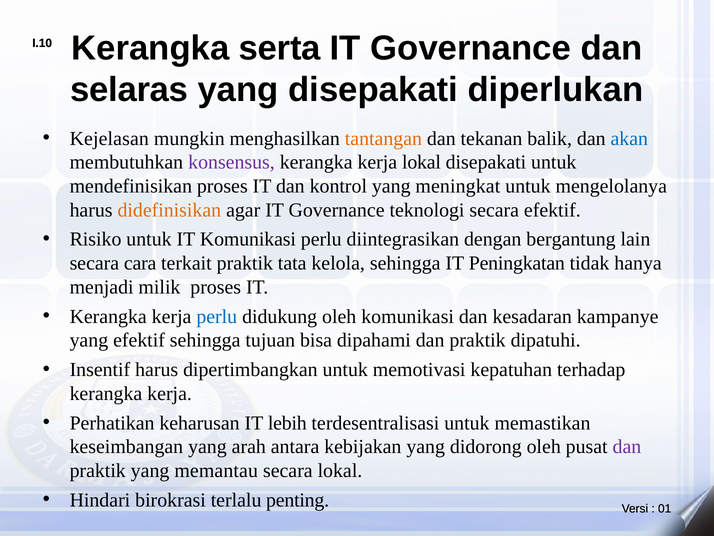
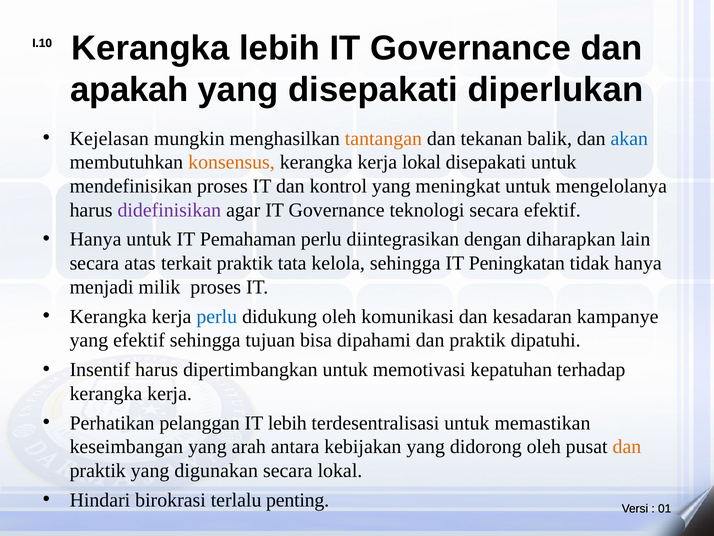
Kerangka serta: serta -> lebih
selaras: selaras -> apakah
konsensus colour: purple -> orange
didefinisikan colour: orange -> purple
Risiko at (96, 239): Risiko -> Hanya
IT Komunikasi: Komunikasi -> Pemahaman
bergantung: bergantung -> diharapkan
cara: cara -> atas
keharusan: keharusan -> pelanggan
dan at (627, 446) colour: purple -> orange
memantau: memantau -> digunakan
